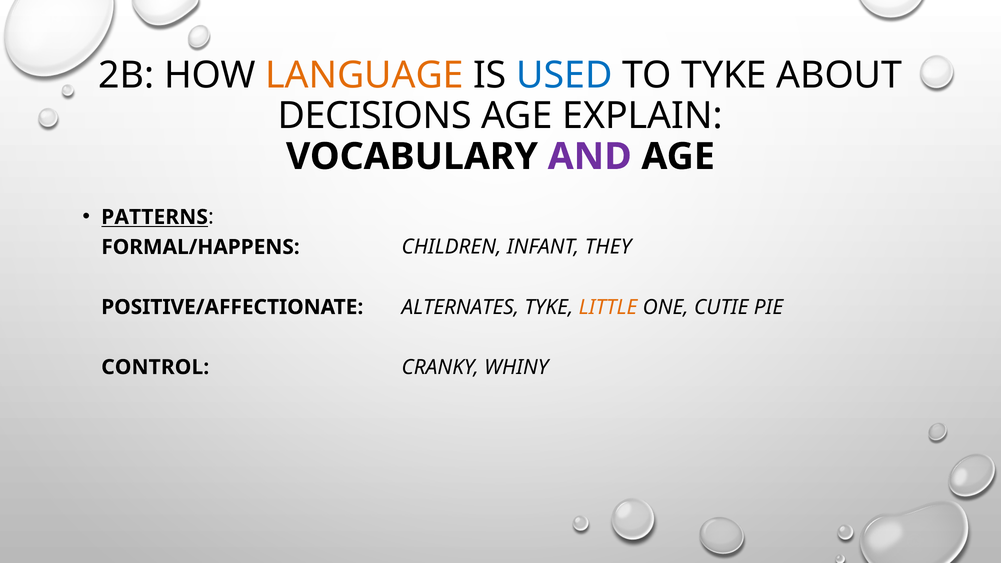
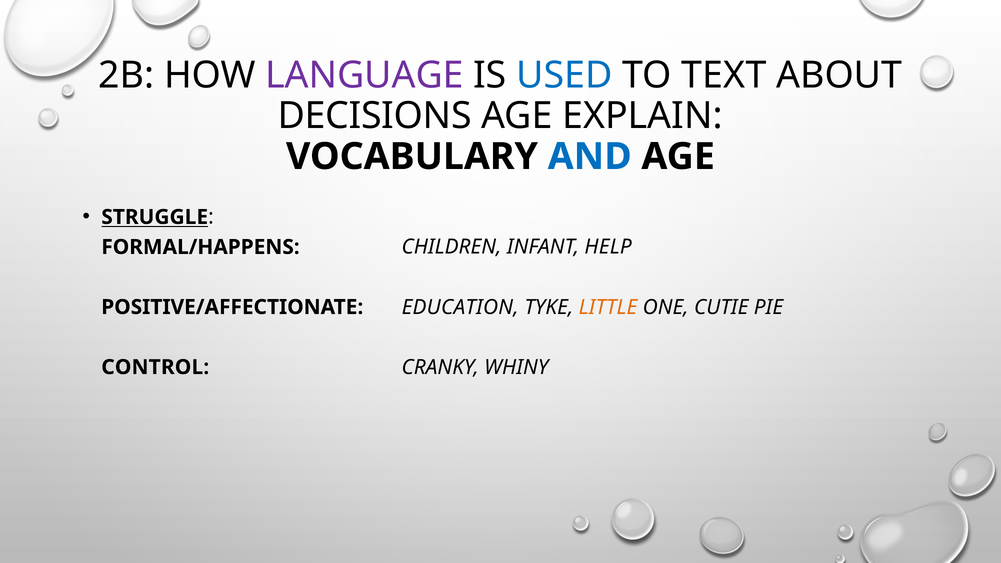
LANGUAGE colour: orange -> purple
TO TYKE: TYKE -> TEXT
AND colour: purple -> blue
PATTERNS: PATTERNS -> STRUGGLE
THEY: THEY -> HELP
ALTERNATES: ALTERNATES -> EDUCATION
